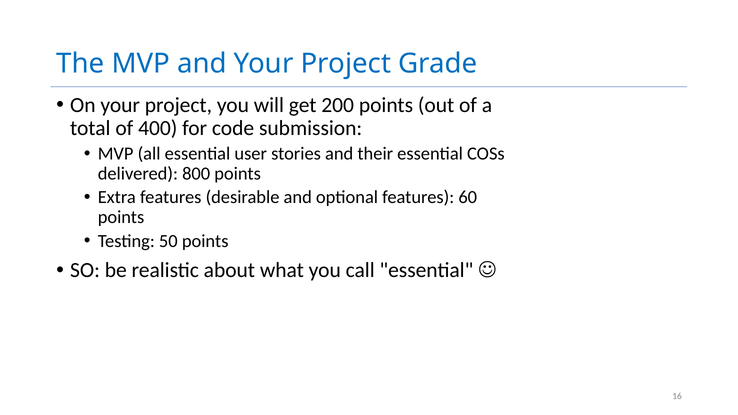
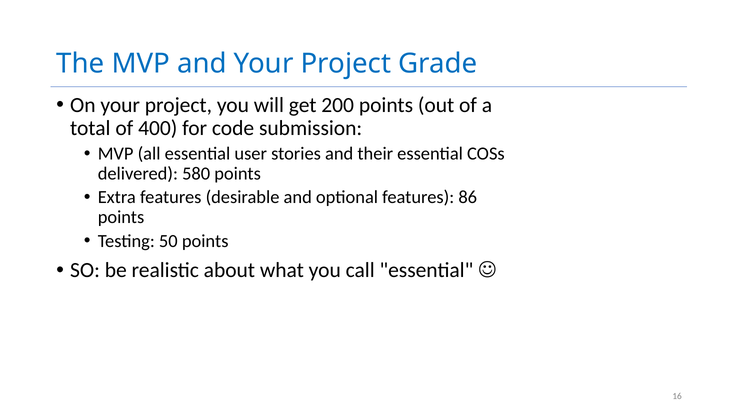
800: 800 -> 580
60: 60 -> 86
